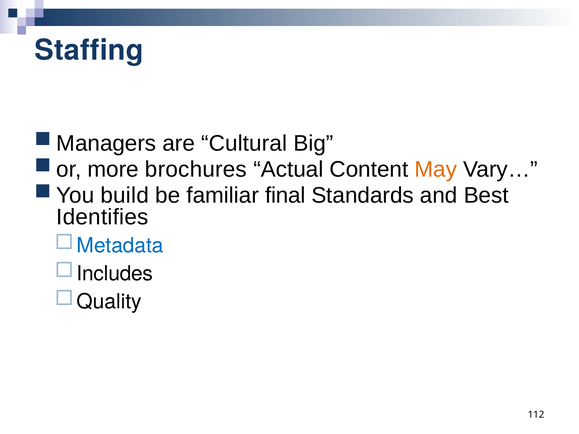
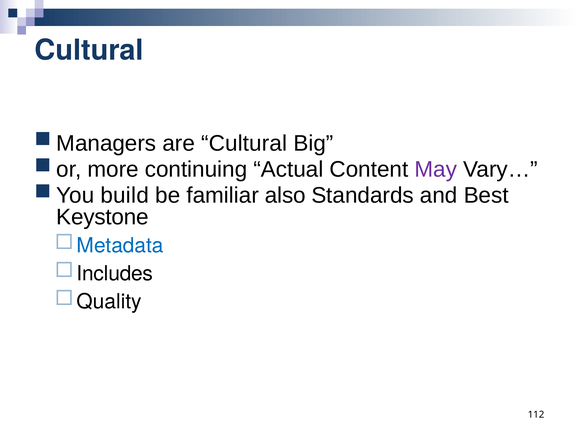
Staffing at (89, 50): Staffing -> Cultural
brochures: brochures -> continuing
May colour: orange -> purple
final: final -> also
Identifies: Identifies -> Keystone
